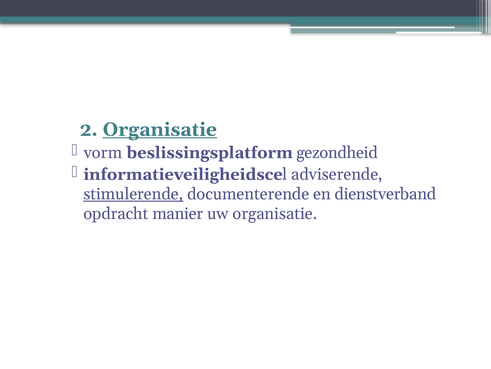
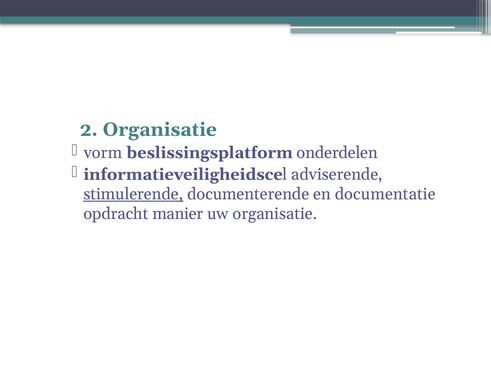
Organisatie at (160, 129) underline: present -> none
gezondheid: gezondheid -> onderdelen
dienstverband: dienstverband -> documentatie
